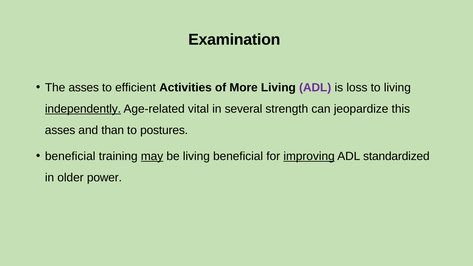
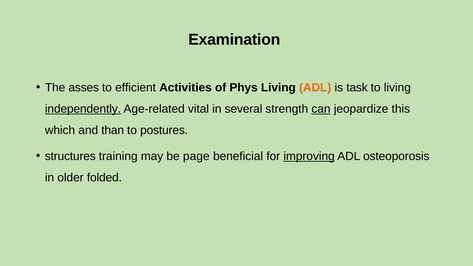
More: More -> Phys
ADL at (315, 88) colour: purple -> orange
loss: loss -> task
can underline: none -> present
asses at (60, 130): asses -> which
beneficial at (70, 156): beneficial -> structures
may underline: present -> none
be living: living -> page
standardized: standardized -> osteoporosis
power: power -> folded
